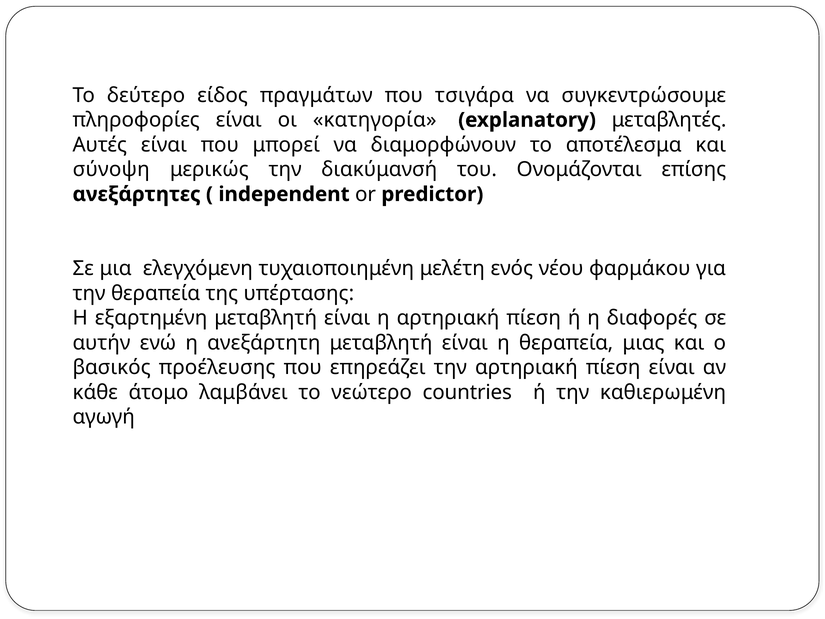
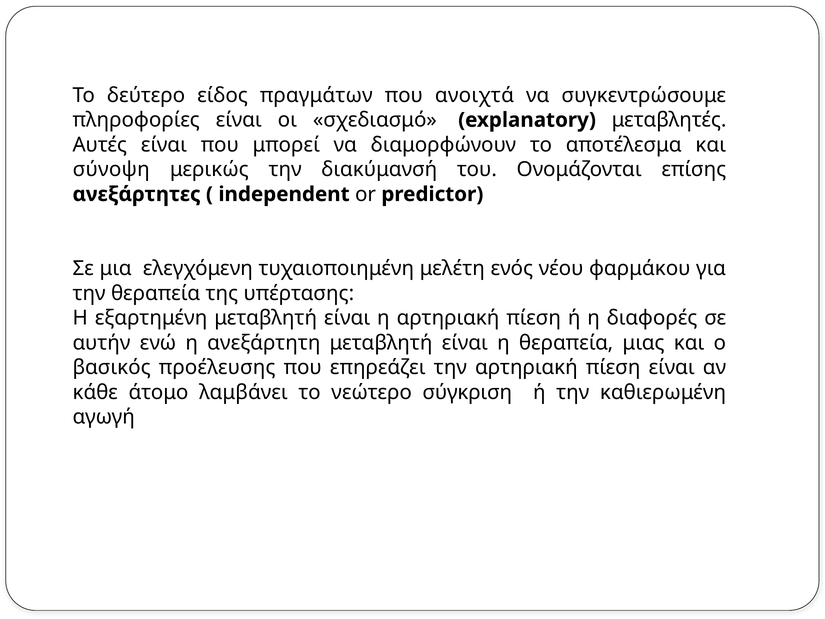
τσιγάρα: τσιγάρα -> ανοιχτά
κατηγορία: κατηγορία -> σχεδιασμό
countries: countries -> σύγκριση
